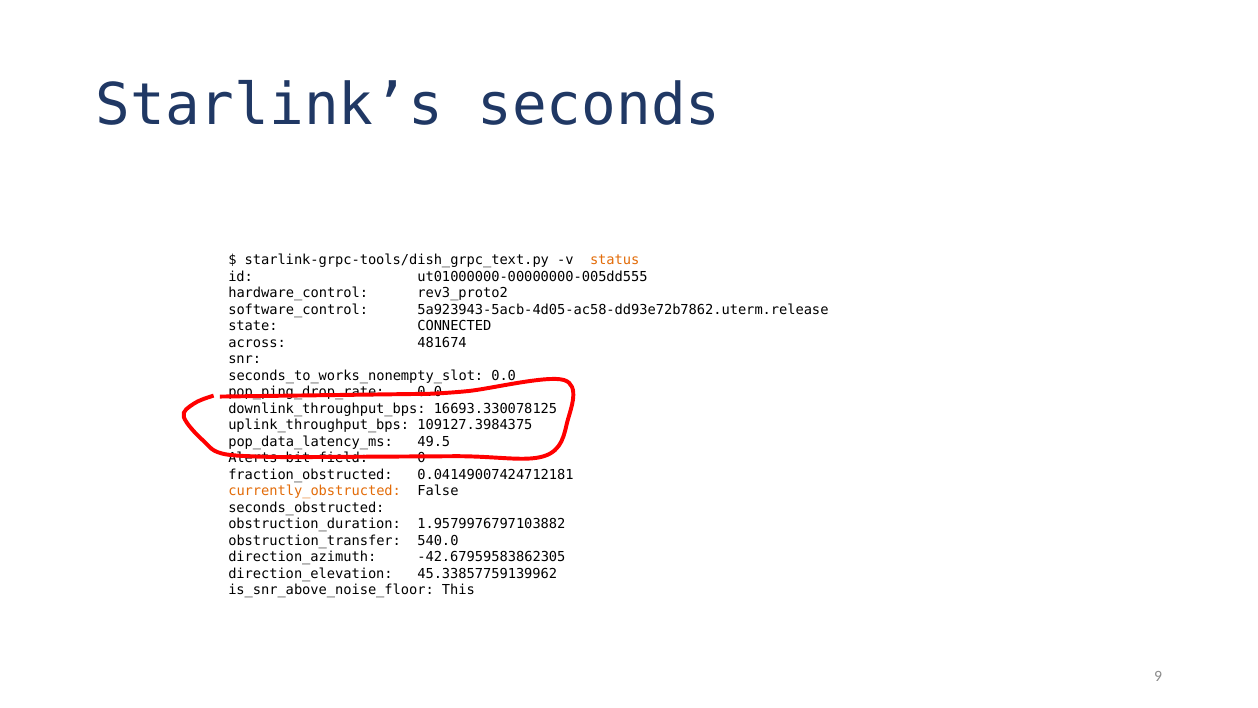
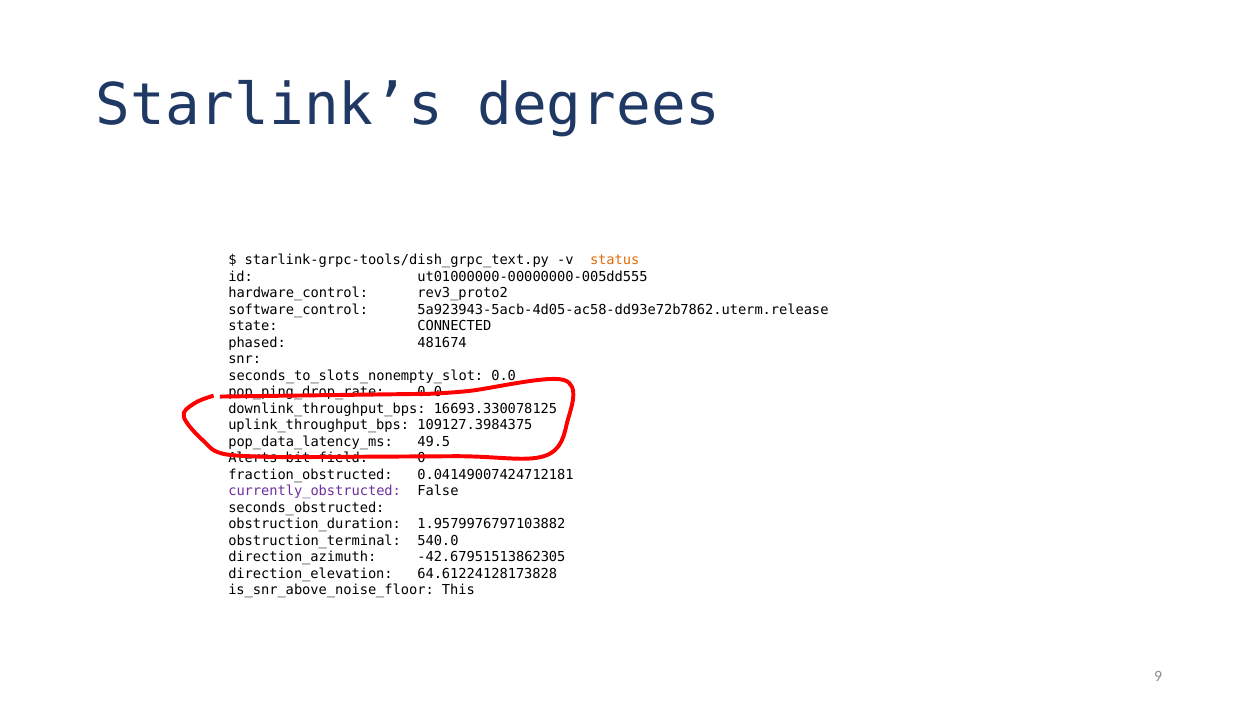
seconds: seconds -> degrees
across: across -> phased
seconds_to_works_nonempty_slot: seconds_to_works_nonempty_slot -> seconds_to_slots_nonempty_slot
currently_obstructed colour: orange -> purple
obstruction_transfer: obstruction_transfer -> obstruction_terminal
-42.67959583862305: -42.67959583862305 -> -42.67951513862305
45.33857759139962: 45.33857759139962 -> 64.61224128173828
